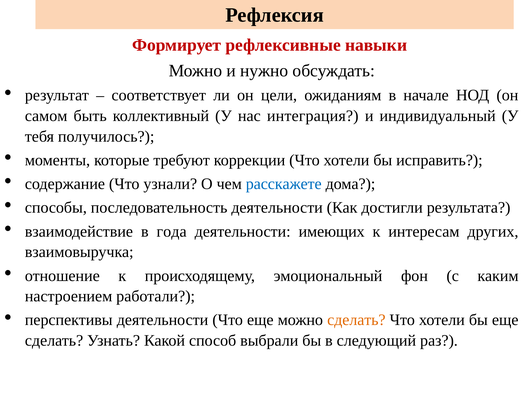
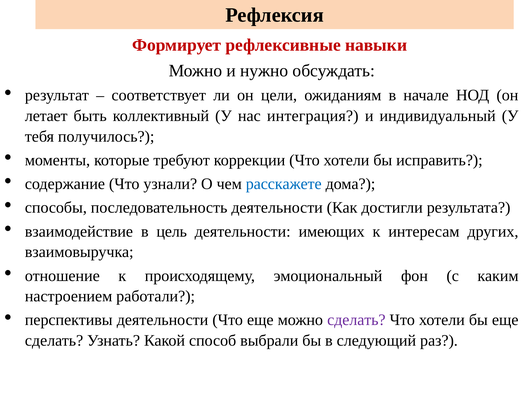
самом: самом -> летает
года: года -> цель
сделать at (356, 320) colour: orange -> purple
